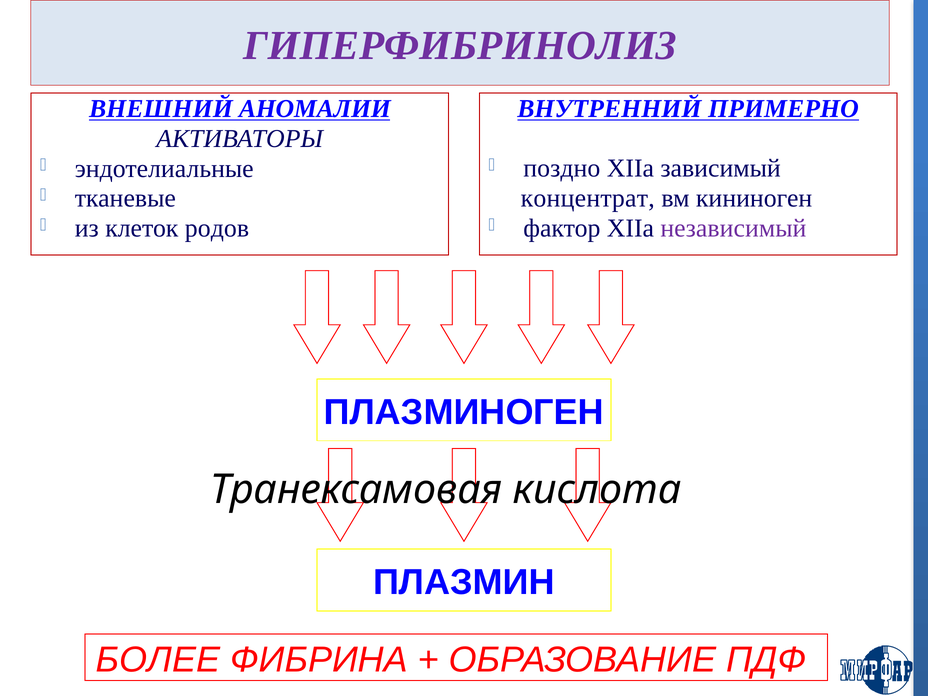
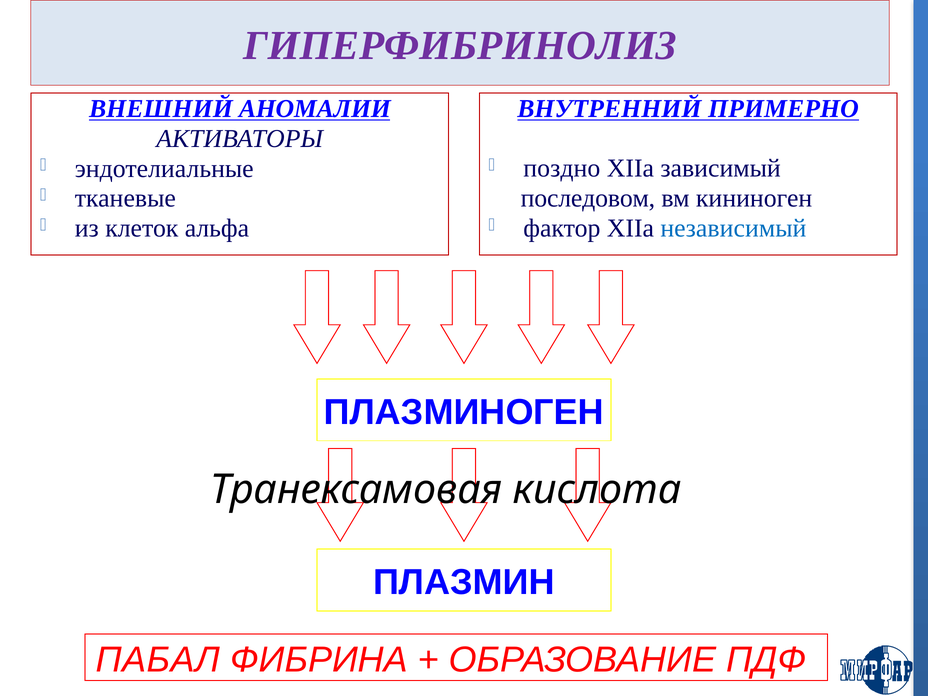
концентрат: концентрат -> последовом
родов: родов -> альфа
независимый colour: purple -> blue
БОЛЕЕ: БОЛЕЕ -> ПАБАЛ
